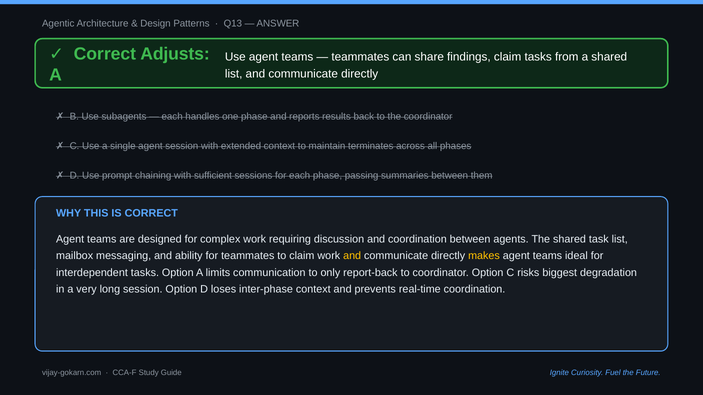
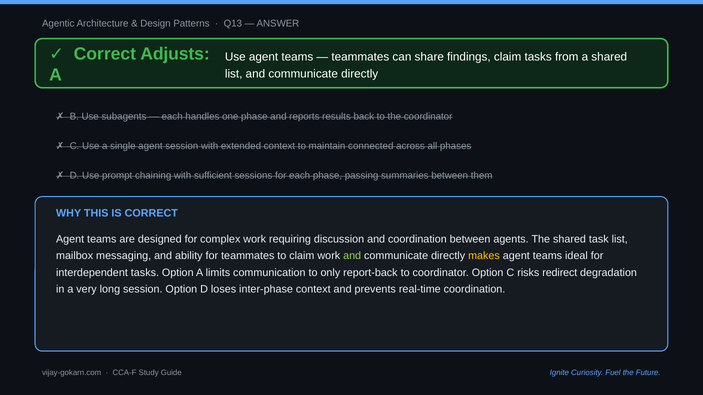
terminates: terminates -> connected
and at (352, 256) colour: yellow -> light green
biggest: biggest -> redirect
